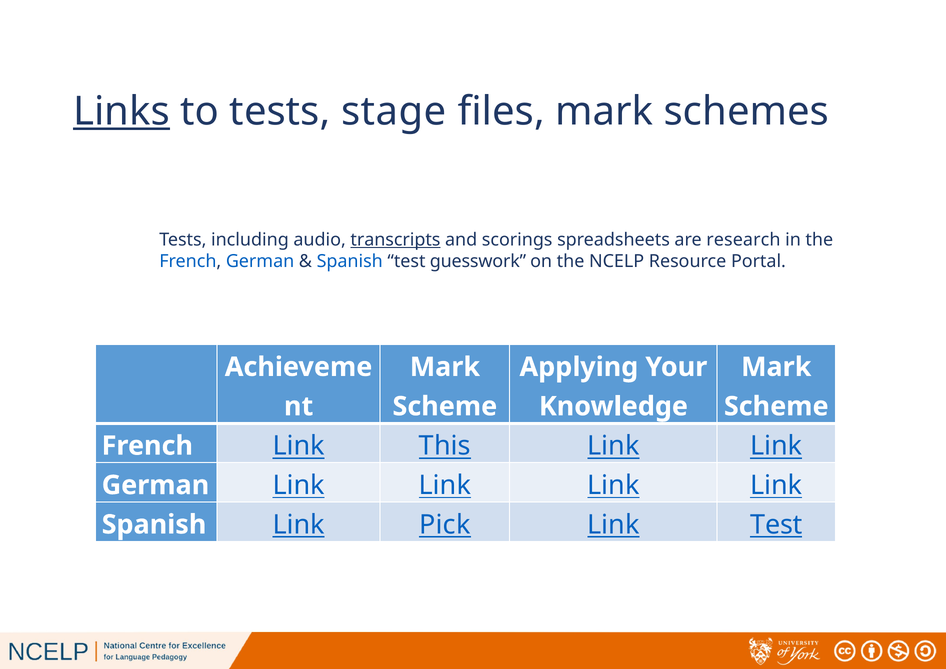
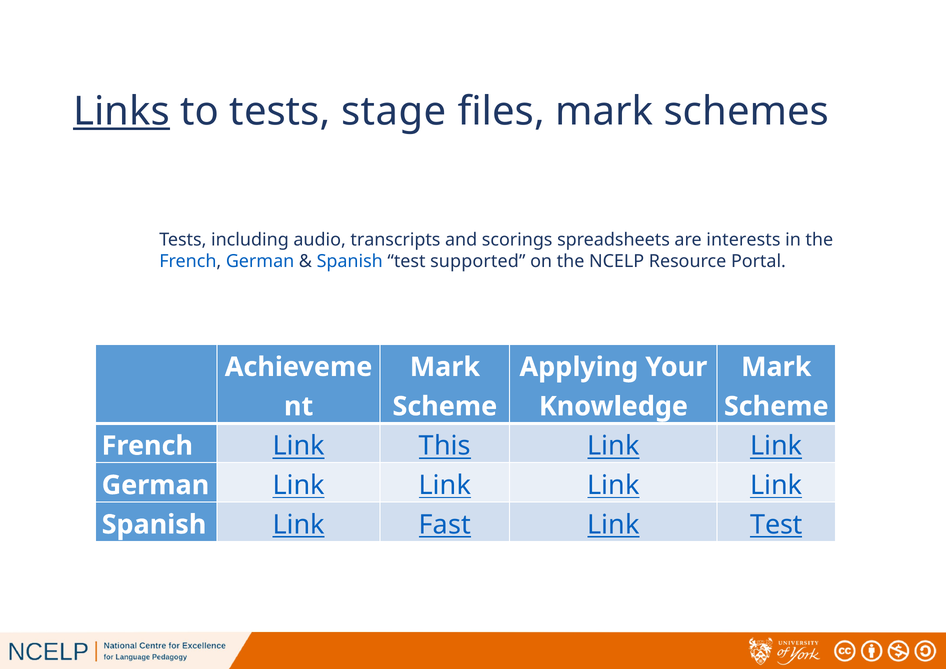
transcripts underline: present -> none
research: research -> interests
guesswork: guesswork -> supported
Pick: Pick -> Fast
